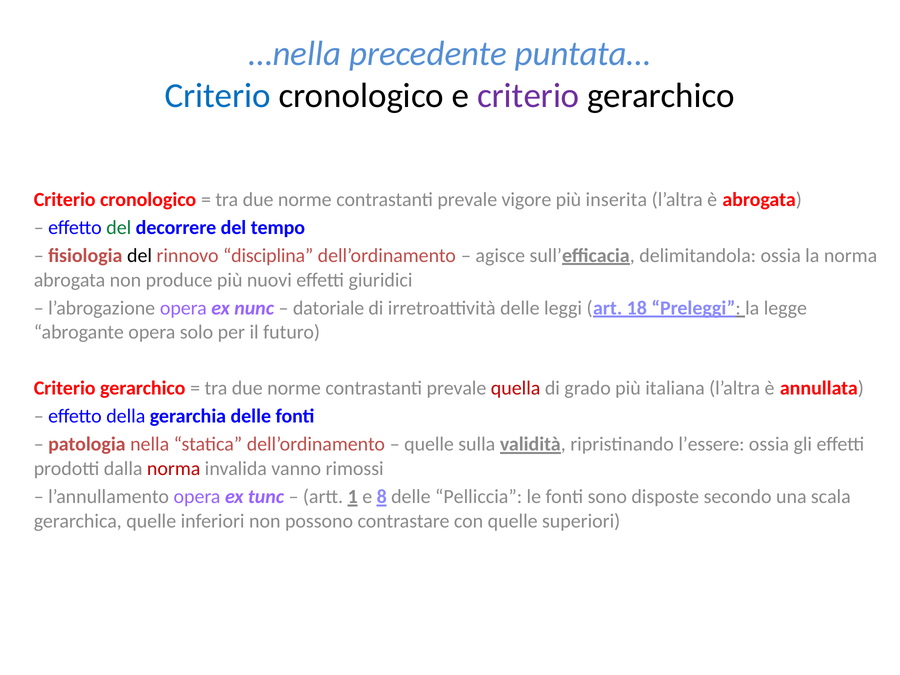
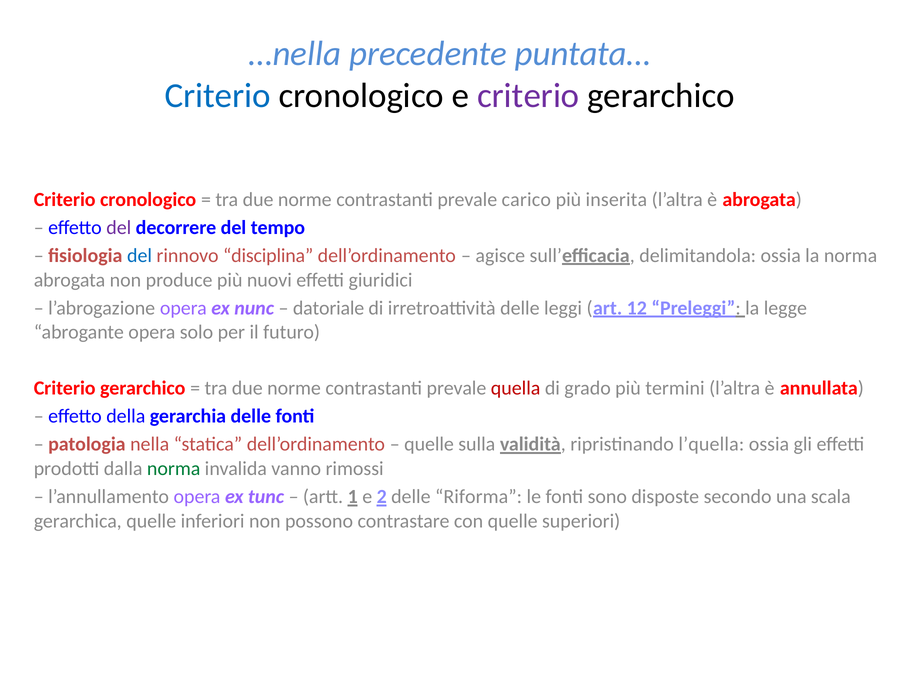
vigore: vigore -> carico
del at (119, 227) colour: green -> purple
del at (140, 255) colour: black -> blue
18: 18 -> 12
italiana: italiana -> termini
l’essere: l’essere -> l’quella
norma at (174, 469) colour: red -> green
8: 8 -> 2
Pelliccia: Pelliccia -> Riforma
